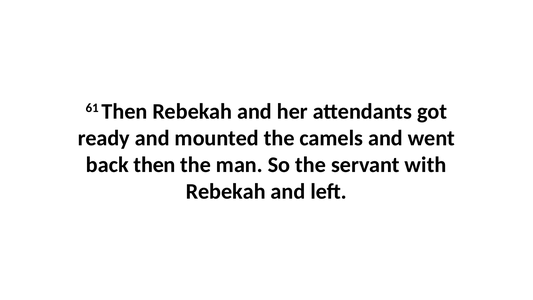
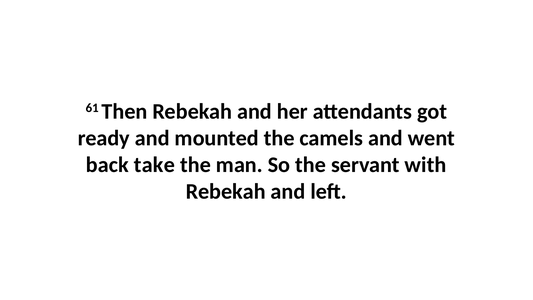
back then: then -> take
